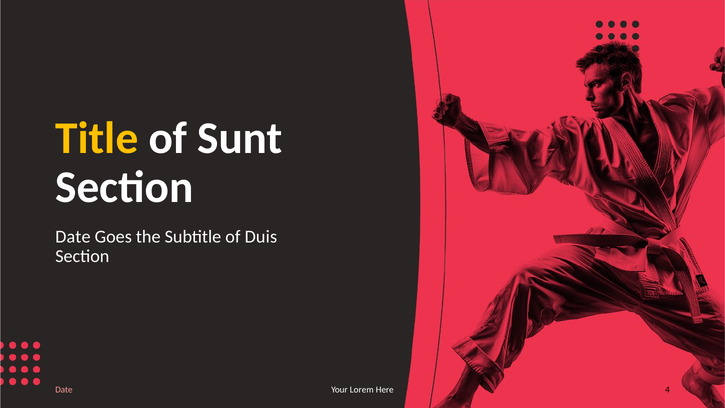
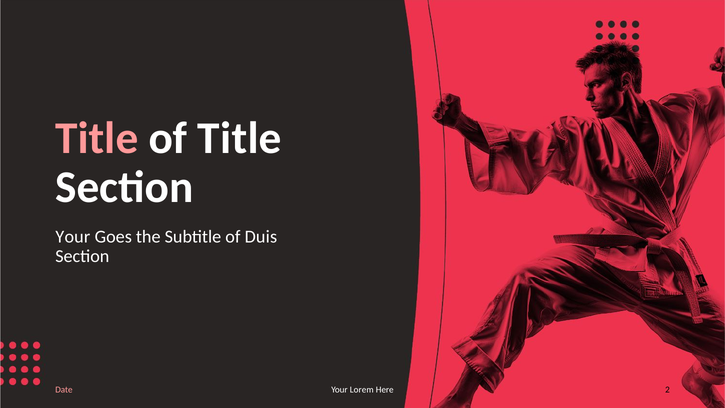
Title at (97, 138) colour: yellow -> pink
of Sunt: Sunt -> Title
Date at (73, 236): Date -> Your
4: 4 -> 2
